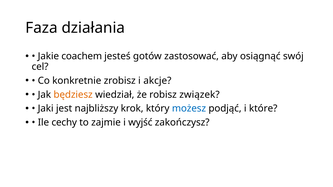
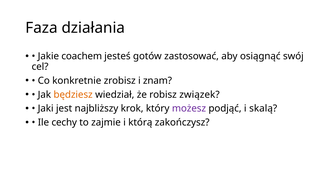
akcje: akcje -> znam
możesz colour: blue -> purple
które: które -> skalą
wyjść: wyjść -> którą
